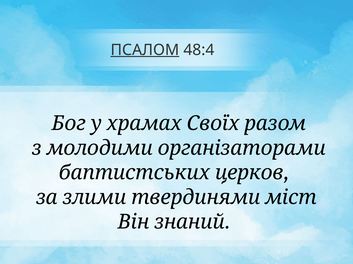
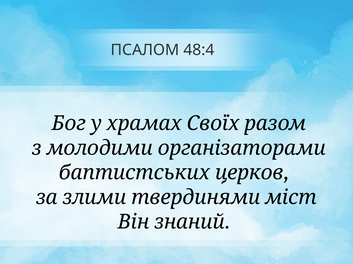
ПСАЛОМ underline: present -> none
